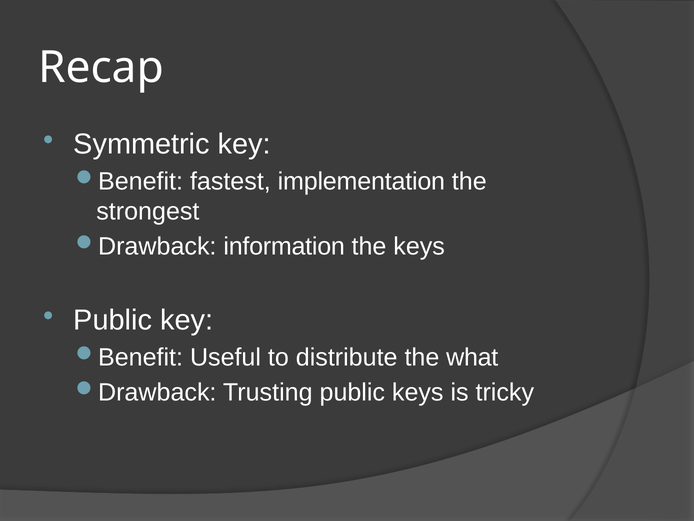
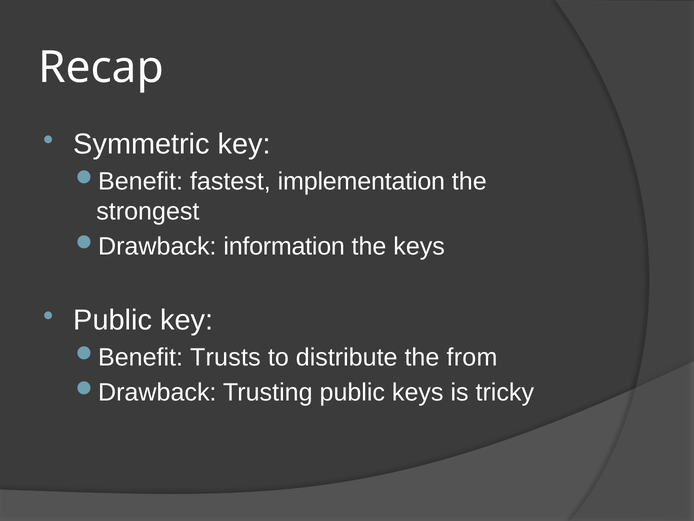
Useful: Useful -> Trusts
what: what -> from
